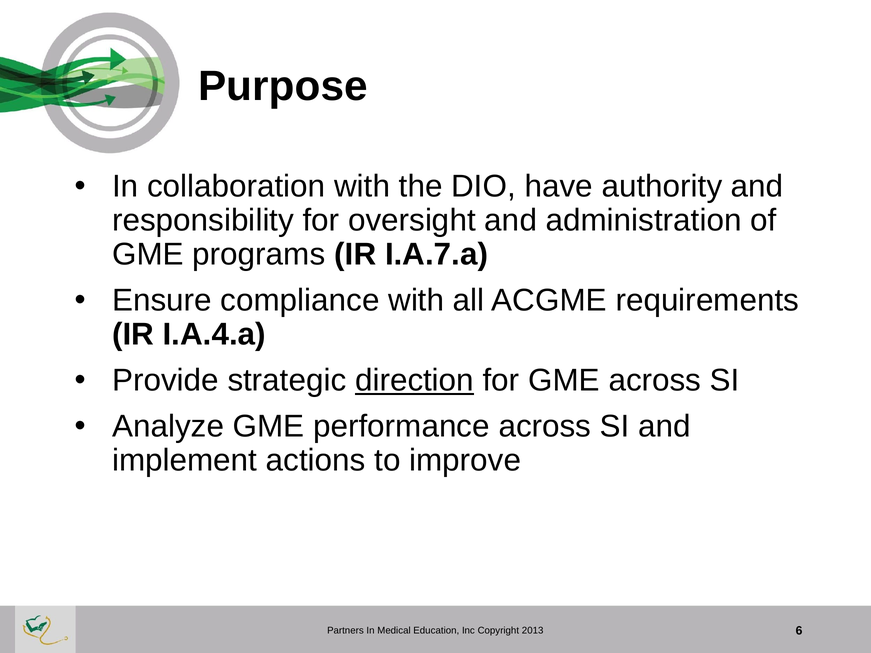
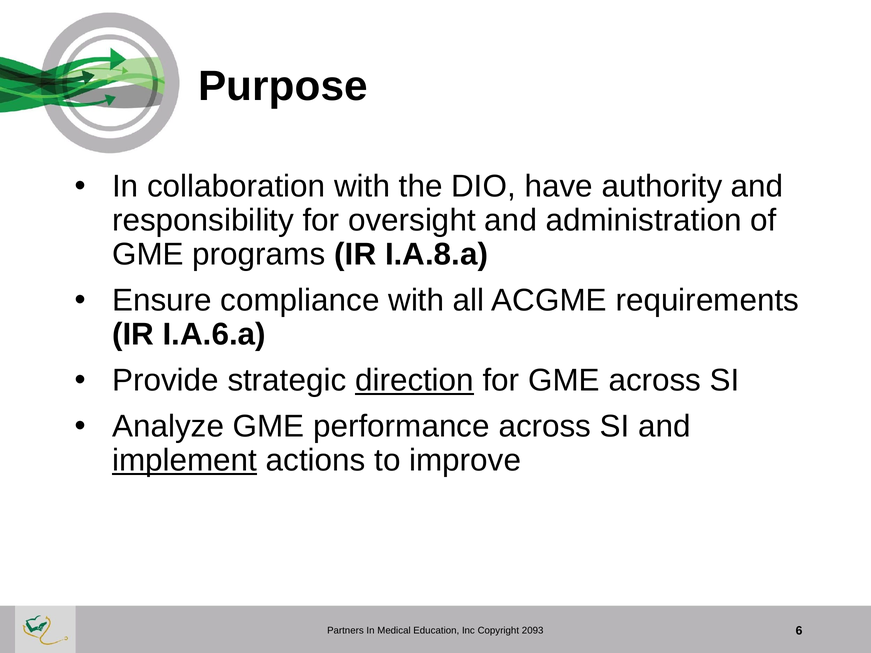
I.A.7.a: I.A.7.a -> I.A.8.a
I.A.4.a: I.A.4.a -> I.A.6.a
implement underline: none -> present
2013: 2013 -> 2093
